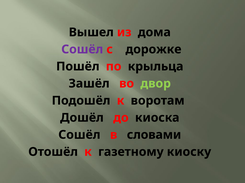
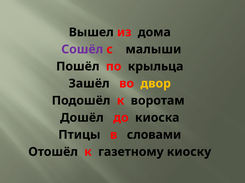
дорожке: дорожке -> малыши
двор colour: light green -> yellow
Сошёл at (79, 135): Сошёл -> Птицы
